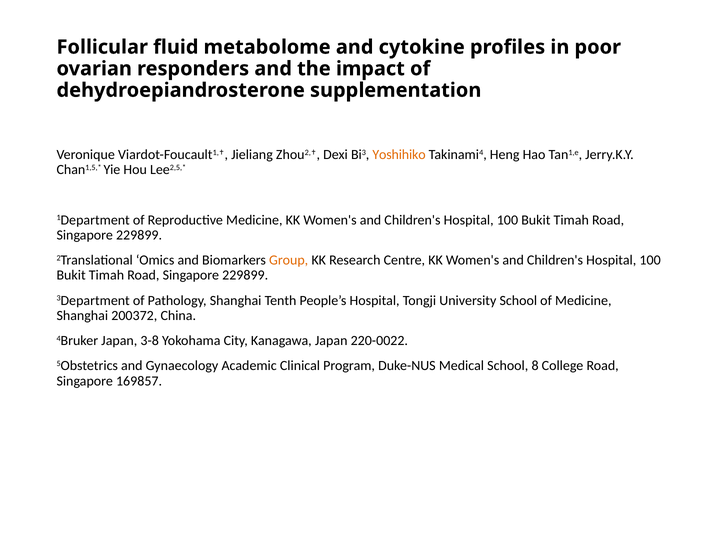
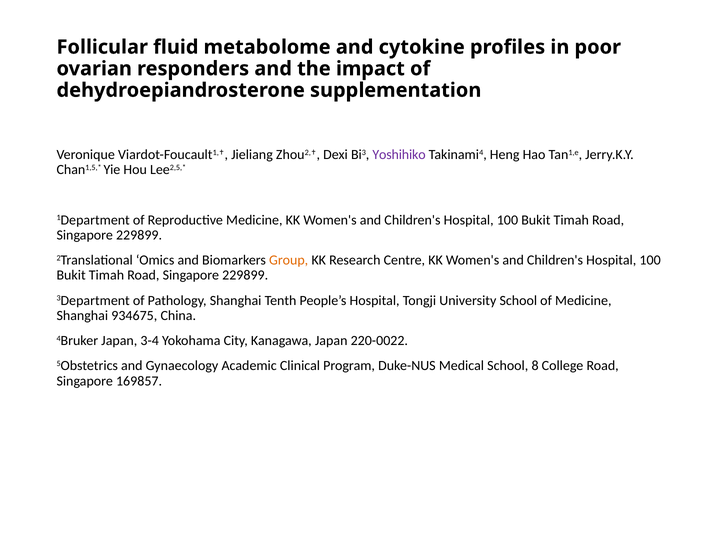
Yoshihiko colour: orange -> purple
200372: 200372 -> 934675
3-8: 3-8 -> 3-4
